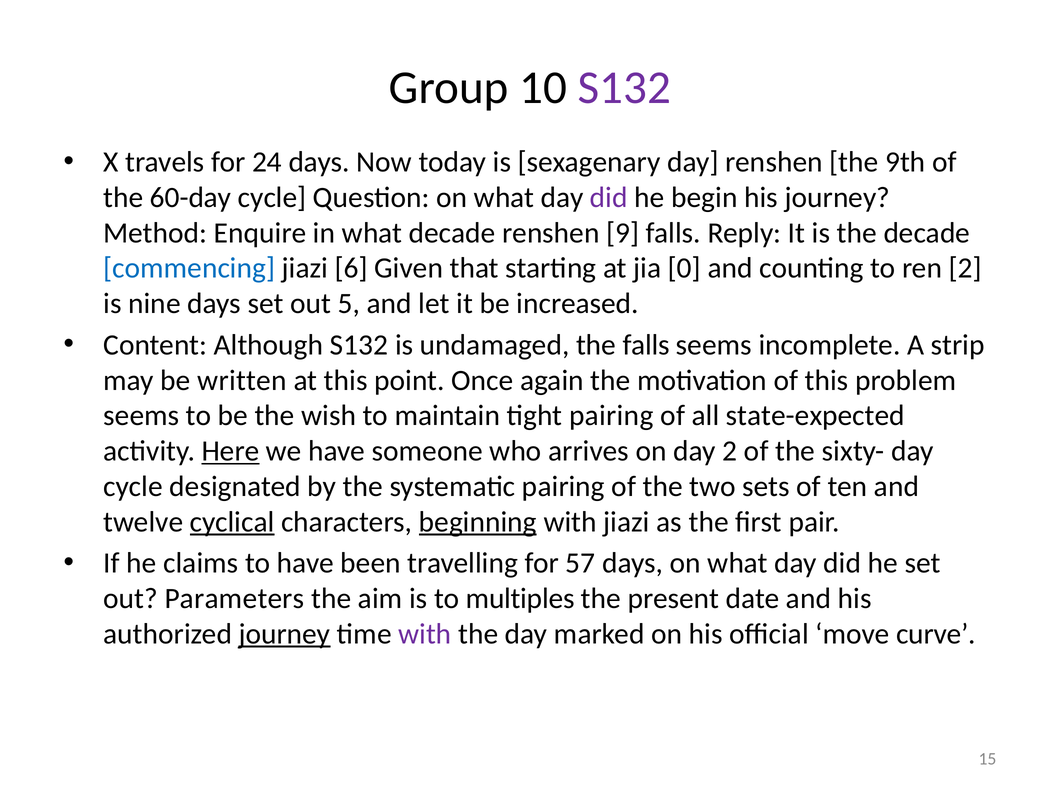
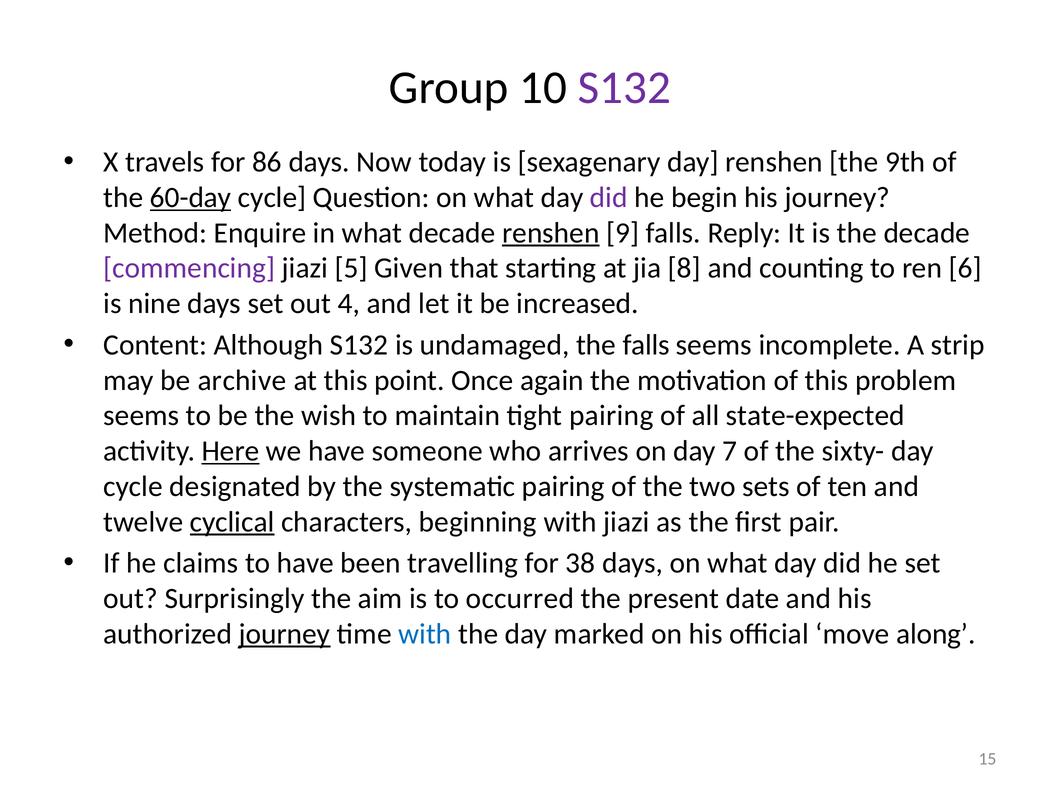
24: 24 -> 86
60-day underline: none -> present
renshen at (551, 233) underline: none -> present
commencing colour: blue -> purple
6: 6 -> 5
0: 0 -> 8
ren 2: 2 -> 6
5: 5 -> 4
written: written -> archive
day 2: 2 -> 7
beginning underline: present -> none
57: 57 -> 38
Parameters: Parameters -> Surprisingly
multiples: multiples -> occurred
with at (425, 634) colour: purple -> blue
curve: curve -> along
